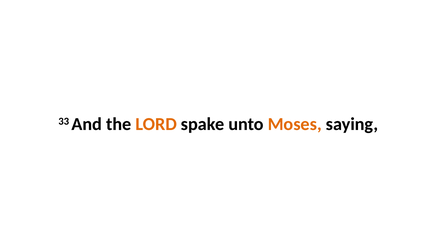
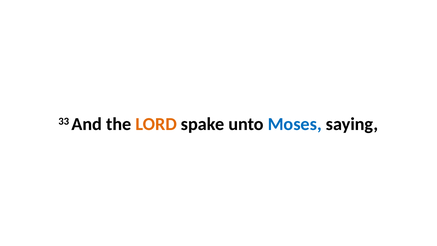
Moses colour: orange -> blue
